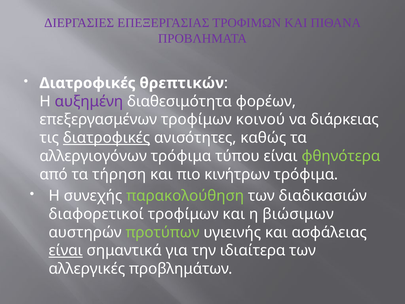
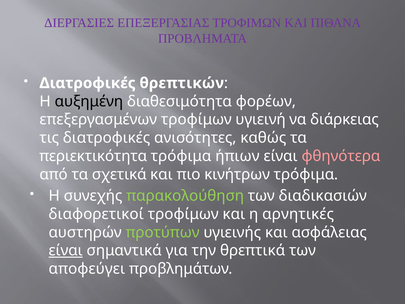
αυξημένη colour: purple -> black
κοινού: κοινού -> υγιεινή
διατροφικές at (107, 138) underline: present -> none
αλλεργιογόνων: αλλεργιογόνων -> περιεκτικότητα
τύπου: τύπου -> ήπιων
φθηνότερα colour: light green -> pink
τήρηση: τήρηση -> σχετικά
βιώσιμων: βιώσιμων -> αρνητικές
ιδιαίτερα: ιδιαίτερα -> θρεπτικά
αλλεργικές: αλλεργικές -> αποφεύγει
